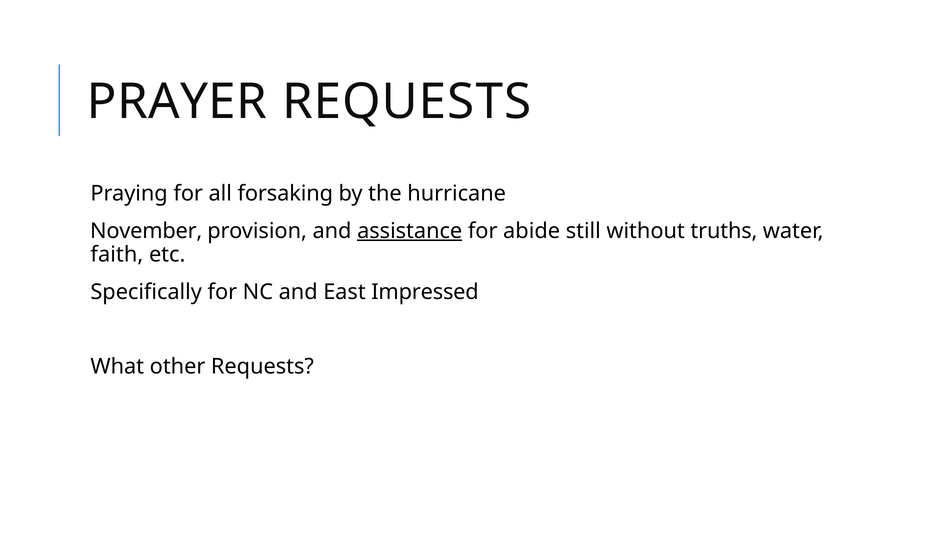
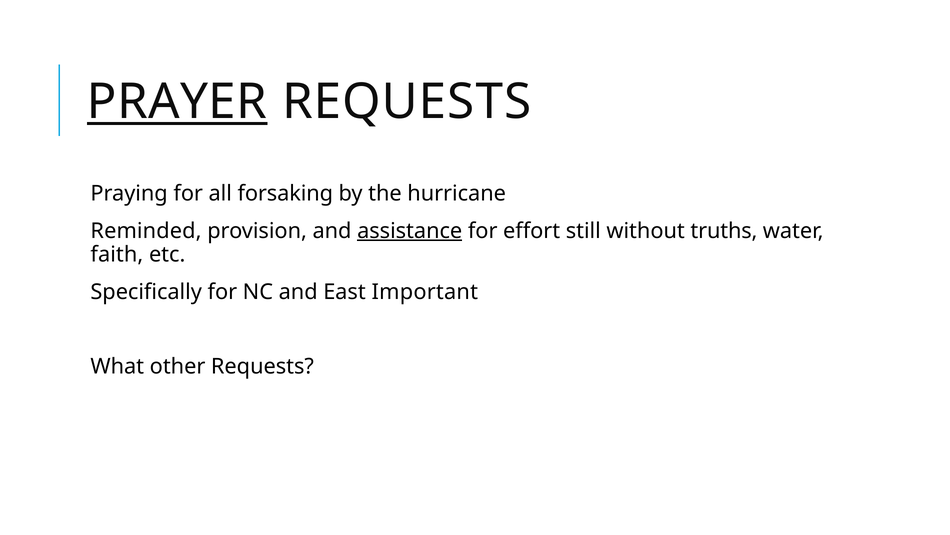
PRAYER underline: none -> present
November: November -> Reminded
abide: abide -> effort
Impressed: Impressed -> Important
